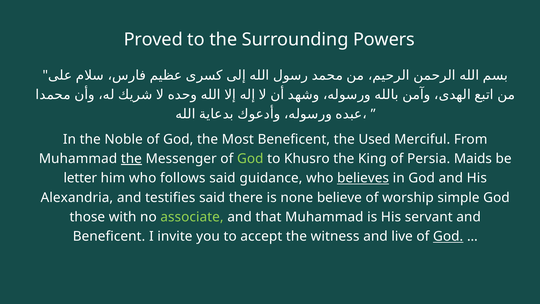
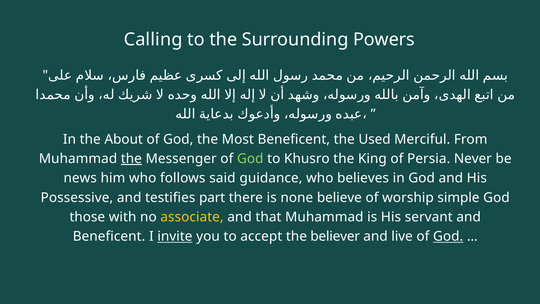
Proved: Proved -> Calling
Noble: Noble -> About
Maids: Maids -> Never
letter: letter -> news
believes underline: present -> none
Alexandria: Alexandria -> Possessive
testifies said: said -> part
associate colour: light green -> yellow
invite underline: none -> present
witness: witness -> believer
